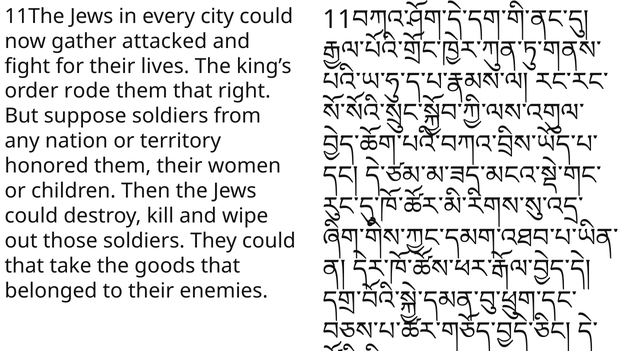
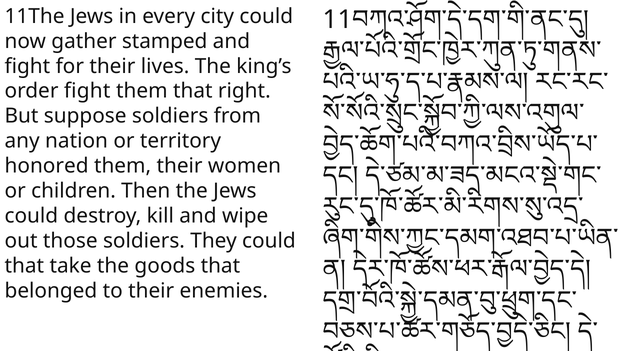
attacked: attacked -> stamped
order rode: rode -> fight
